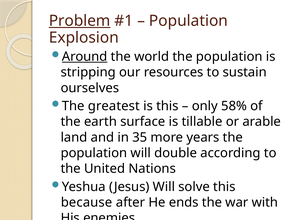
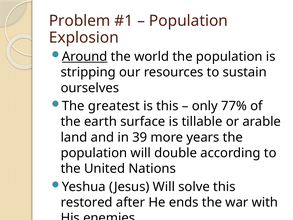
Problem underline: present -> none
58%: 58% -> 77%
35: 35 -> 39
because: because -> restored
